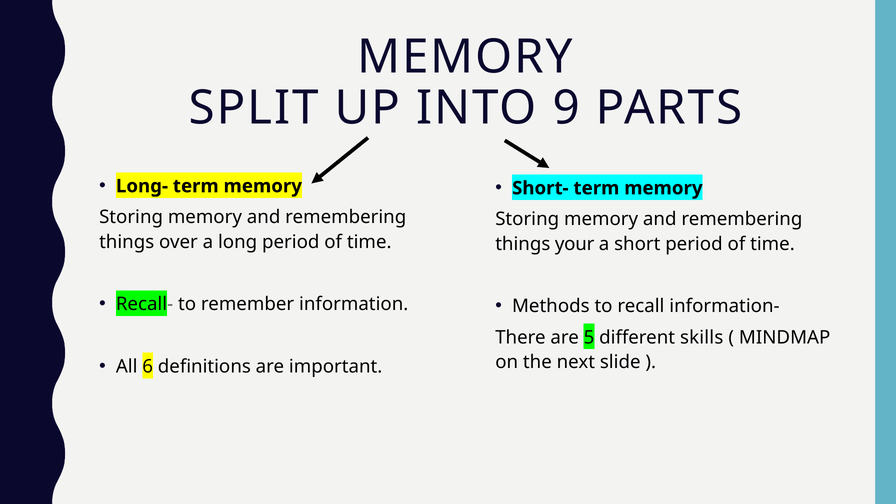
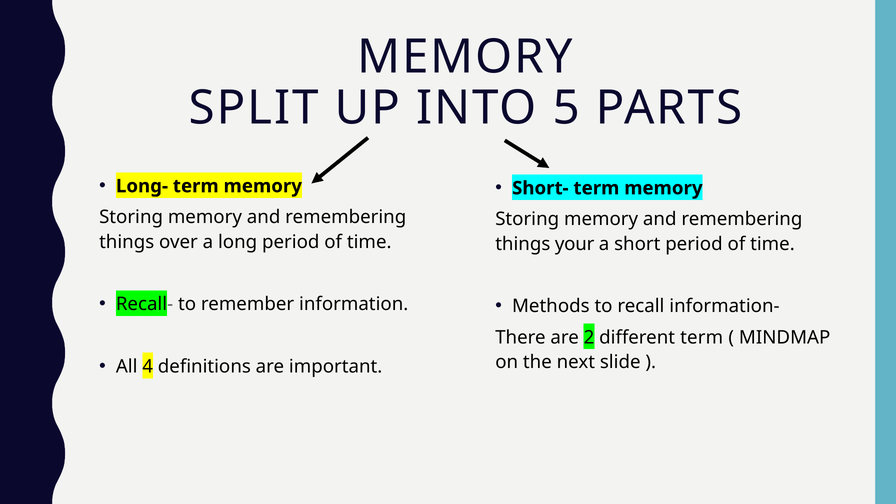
9: 9 -> 5
5: 5 -> 2
different skills: skills -> term
6: 6 -> 4
